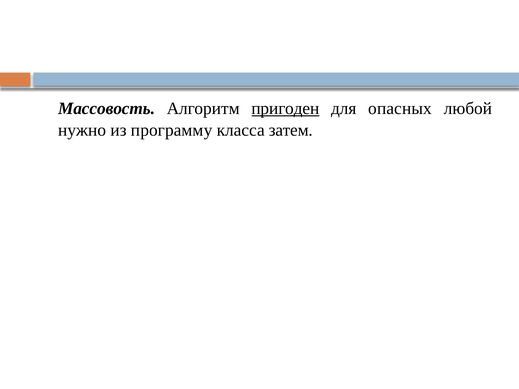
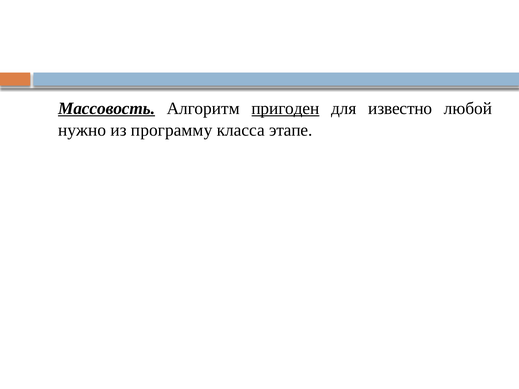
Массовость underline: none -> present
опасных: опасных -> известно
затем: затем -> этапе
